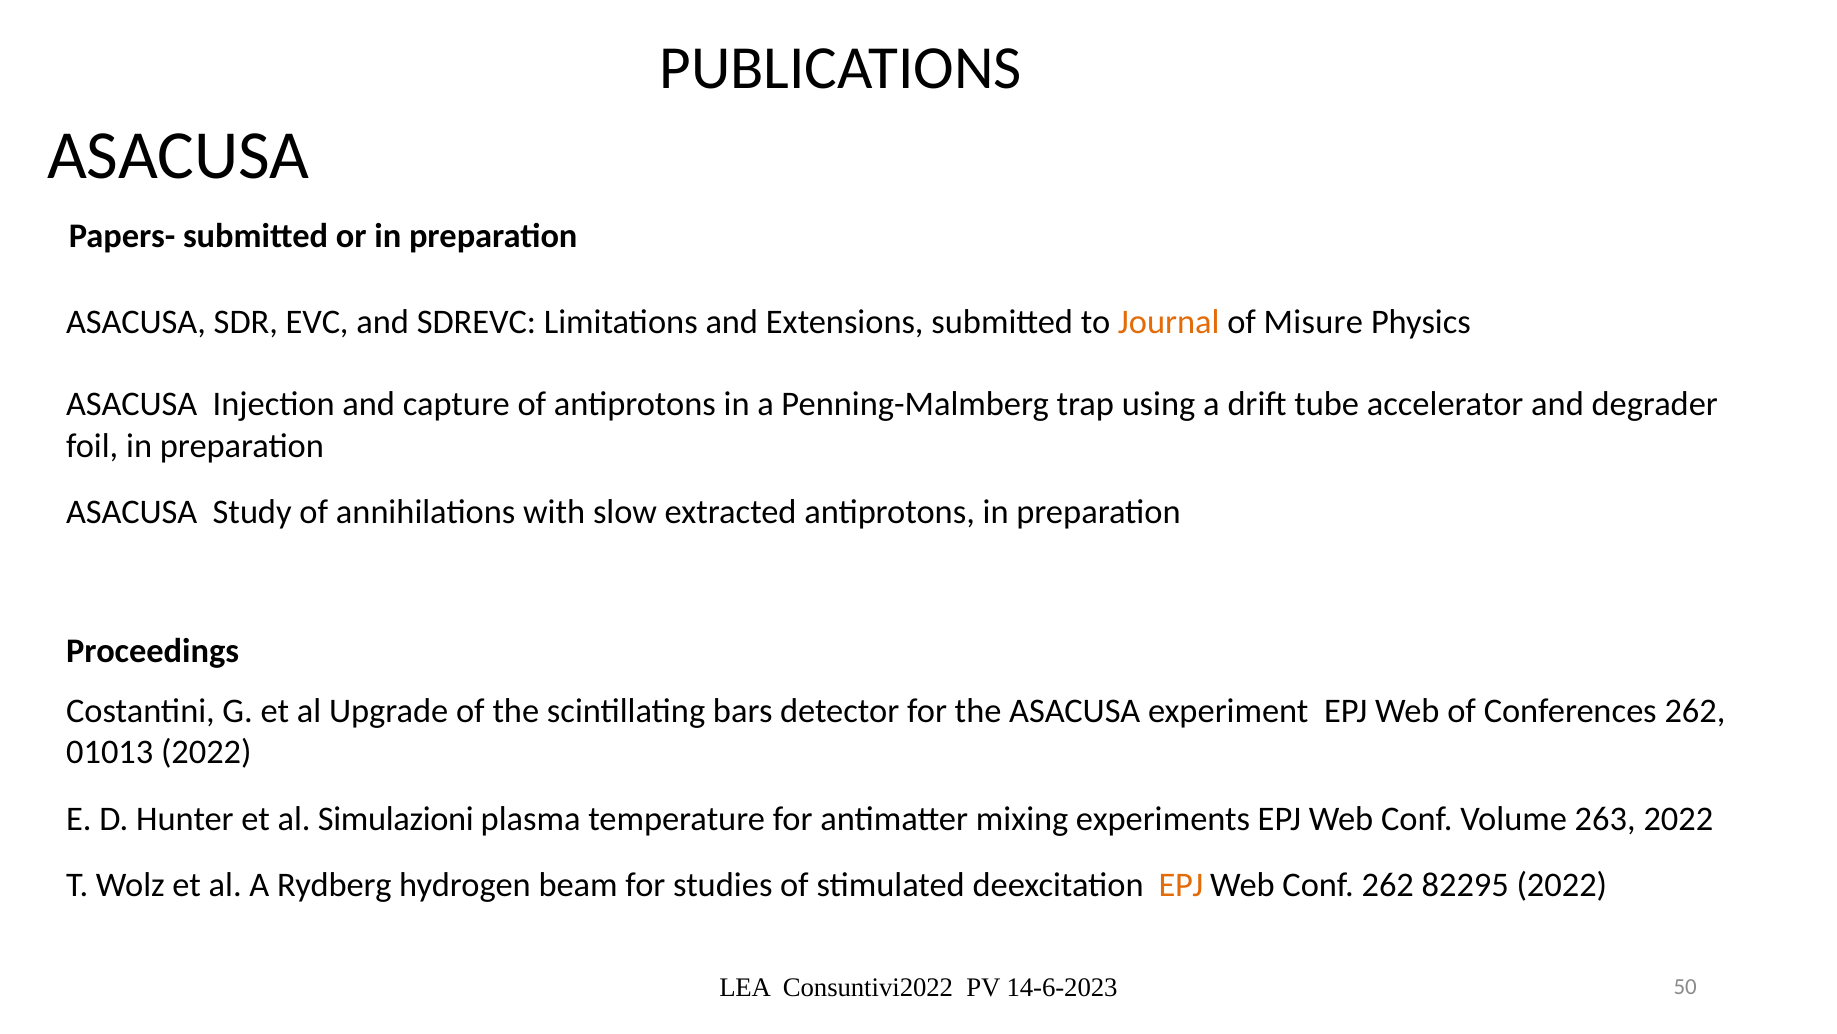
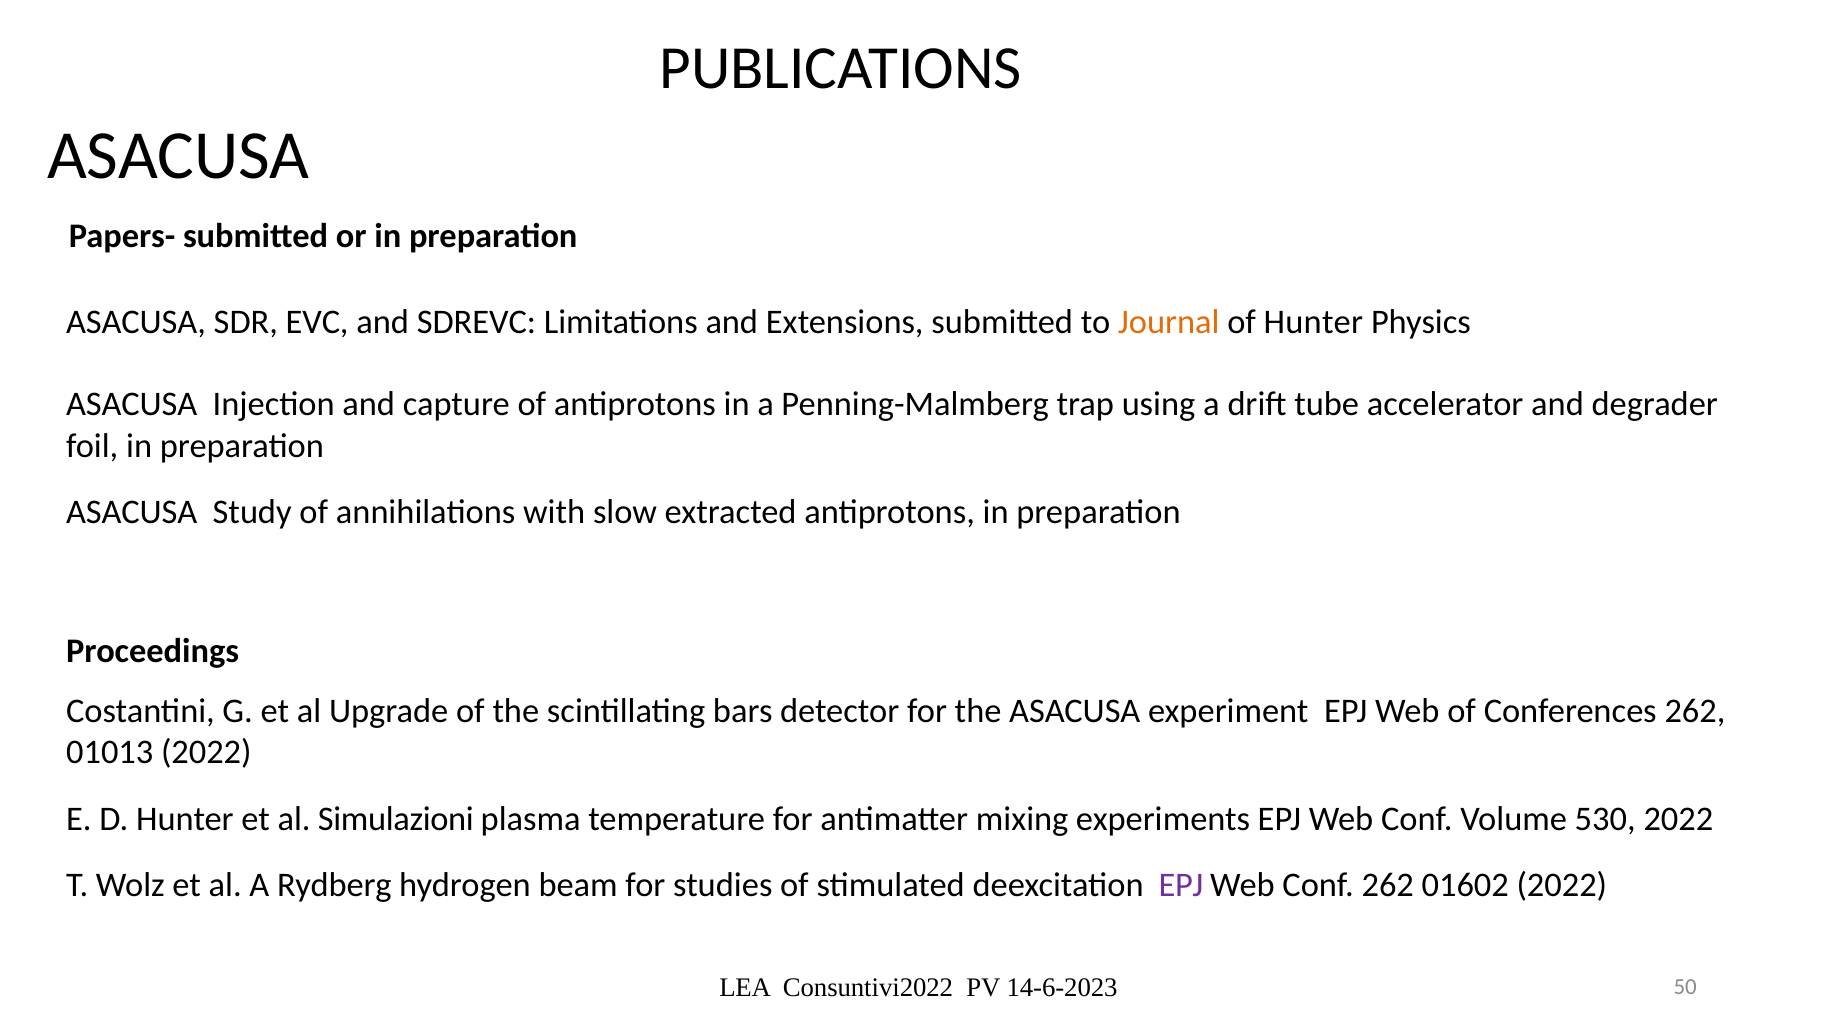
of Misure: Misure -> Hunter
263: 263 -> 530
EPJ at (1181, 885) colour: orange -> purple
82295: 82295 -> 01602
